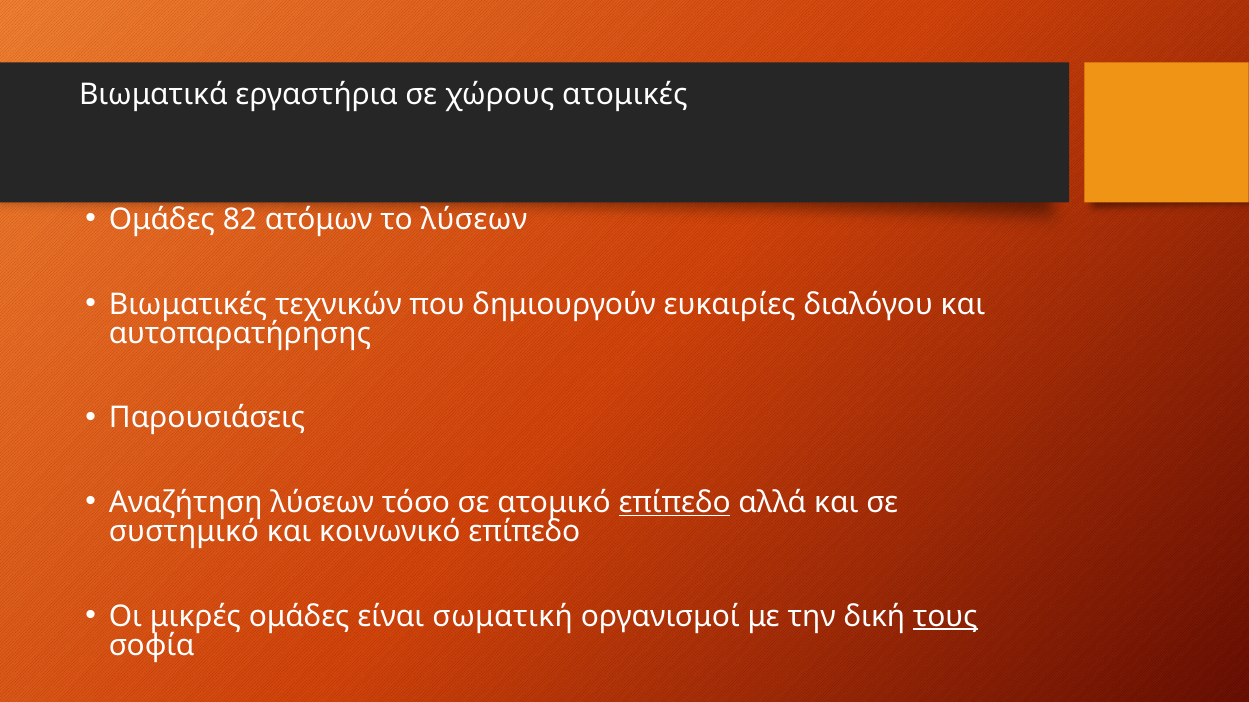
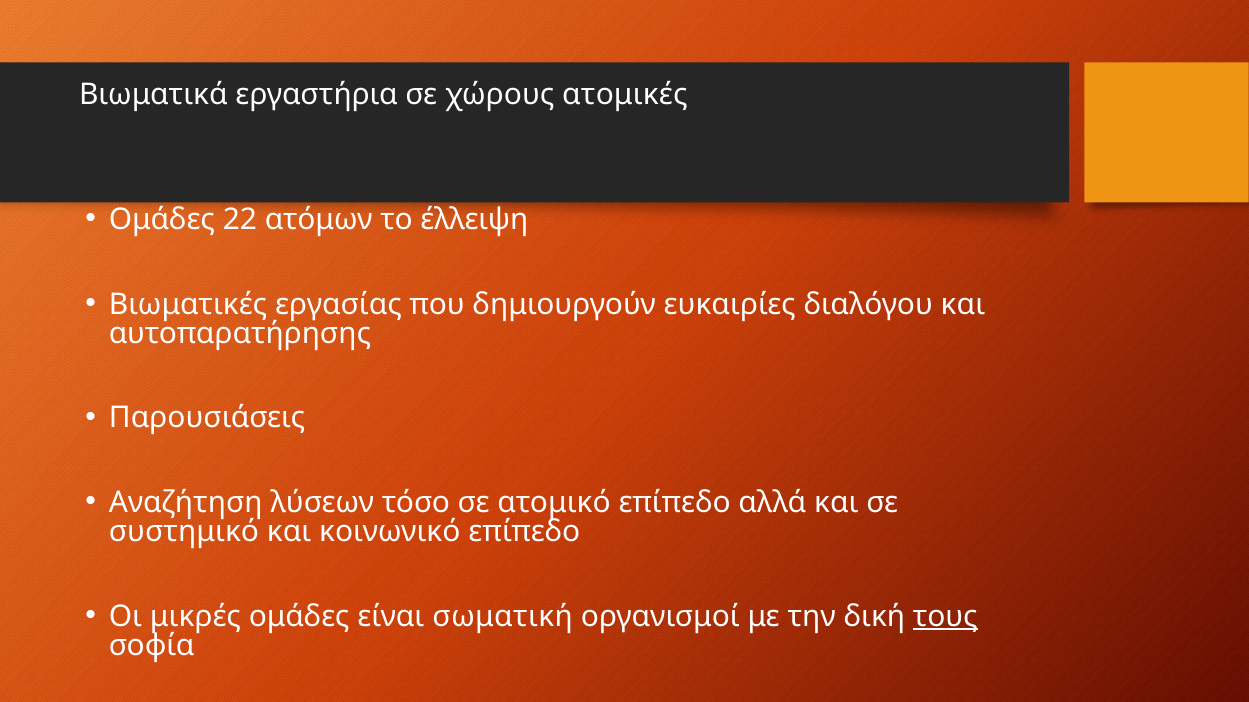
82: 82 -> 22
το λύσεων: λύσεων -> έλλειψη
τεχνικών: τεχνικών -> εργασίας
επίπεδο at (675, 503) underline: present -> none
